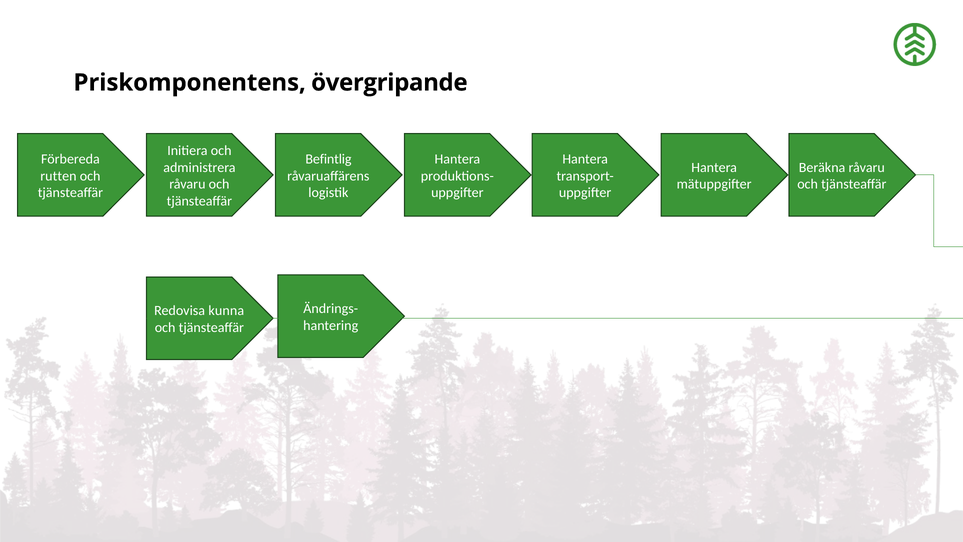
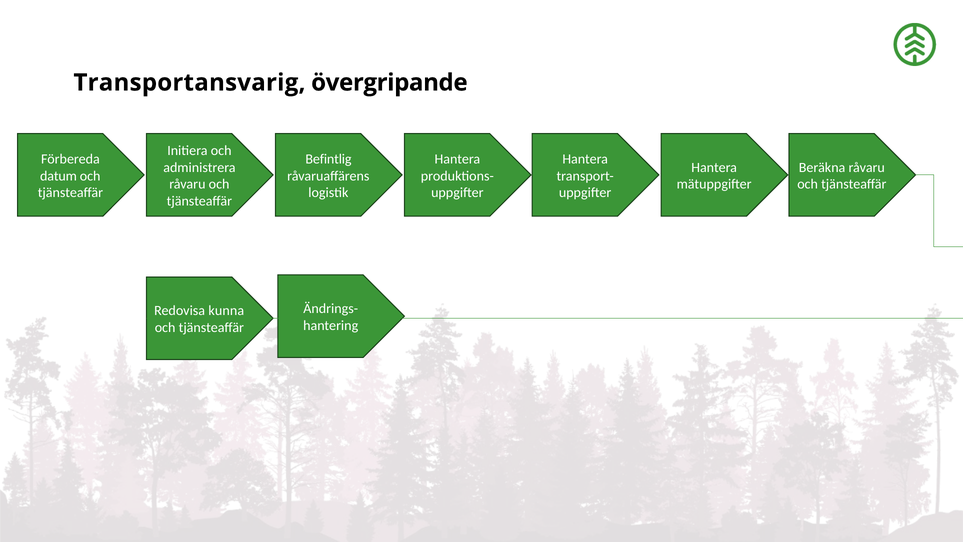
Priskomponentens: Priskomponentens -> Transportansvarig
rutten: rutten -> datum
